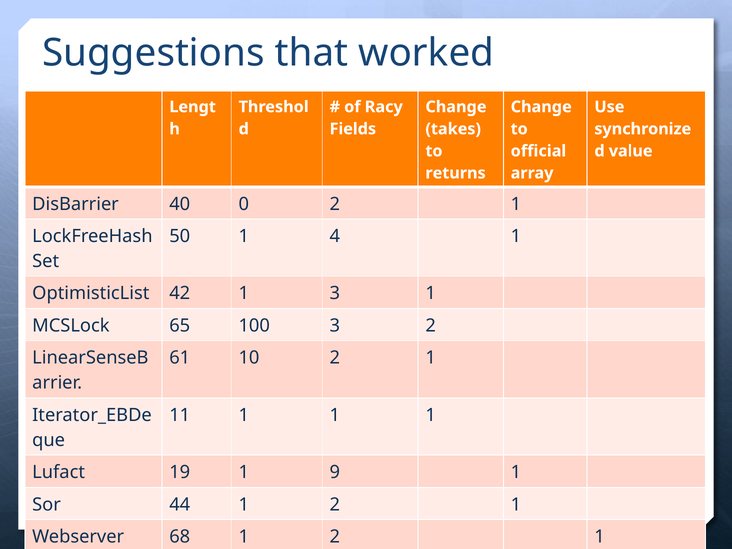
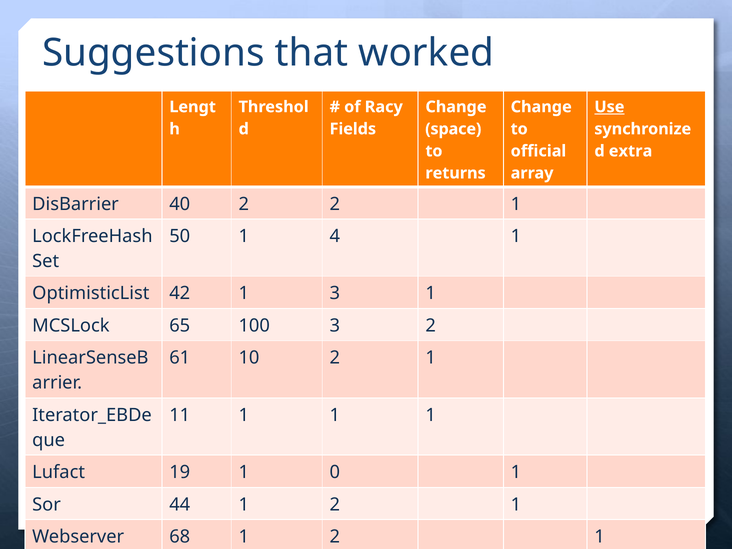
Use underline: none -> present
takes: takes -> space
value: value -> extra
40 0: 0 -> 2
9: 9 -> 0
